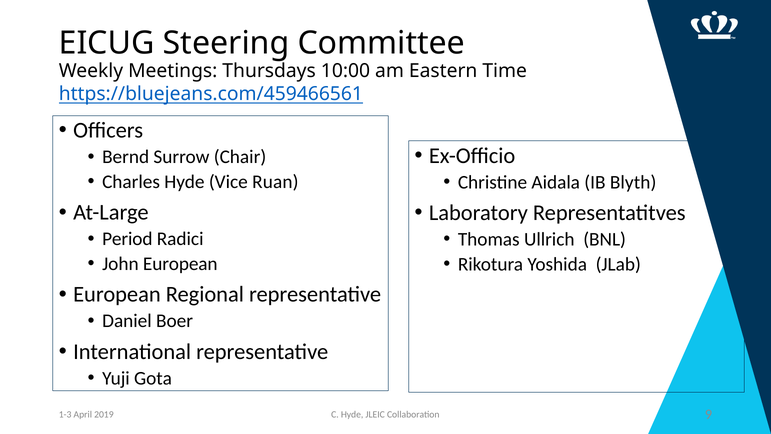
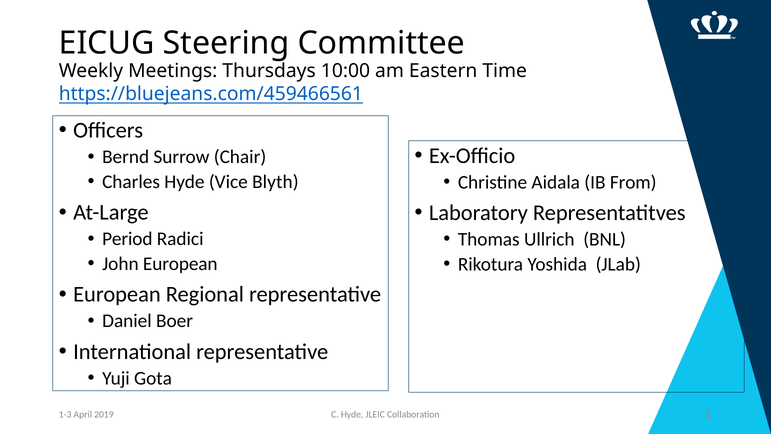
Ruan: Ruan -> Blyth
Blyth: Blyth -> From
9: 9 -> 1
